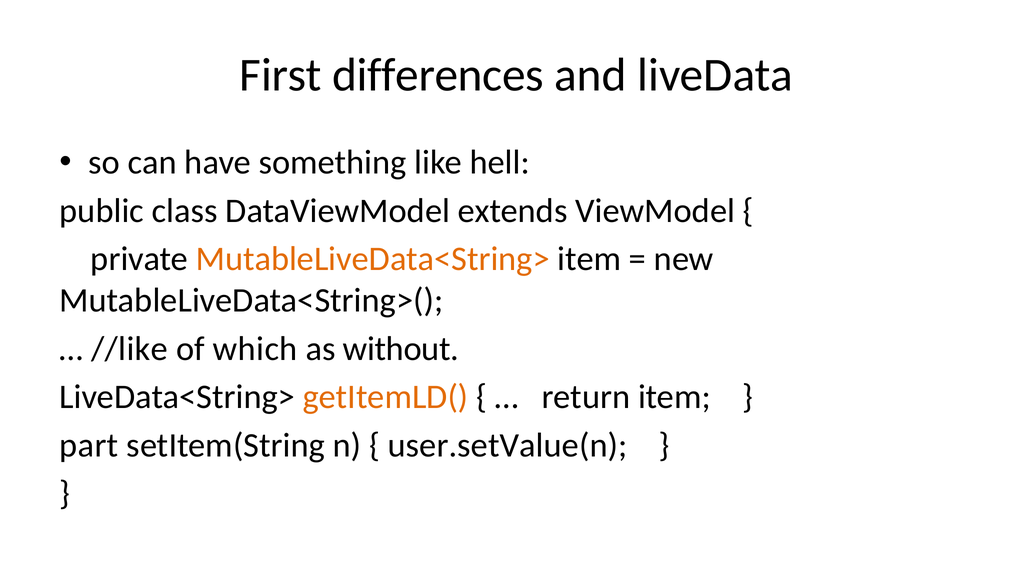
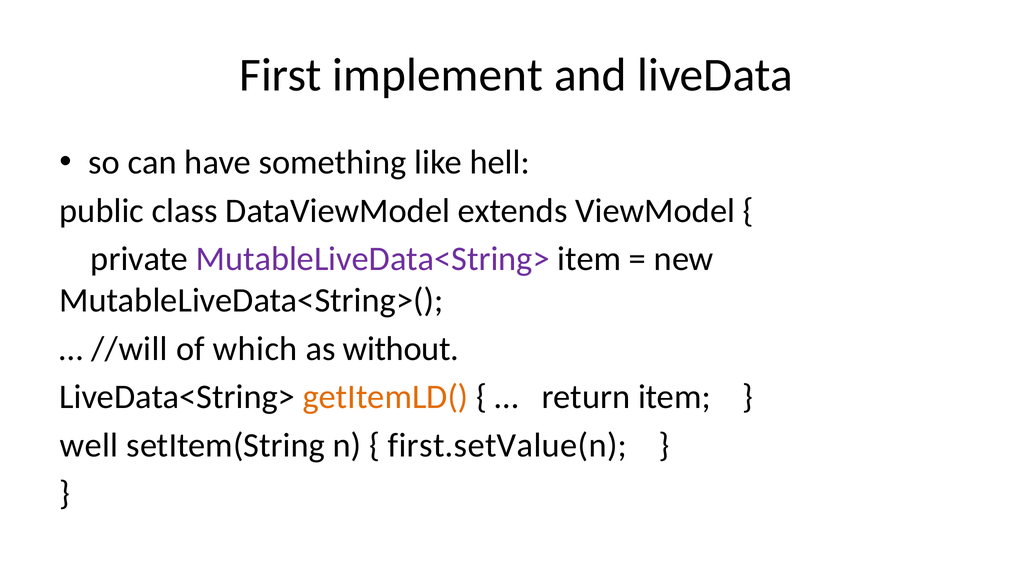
differences: differences -> implement
MutableLiveData<String> colour: orange -> purple
//like: //like -> //will
part: part -> well
user.setValue(n: user.setValue(n -> first.setValue(n
